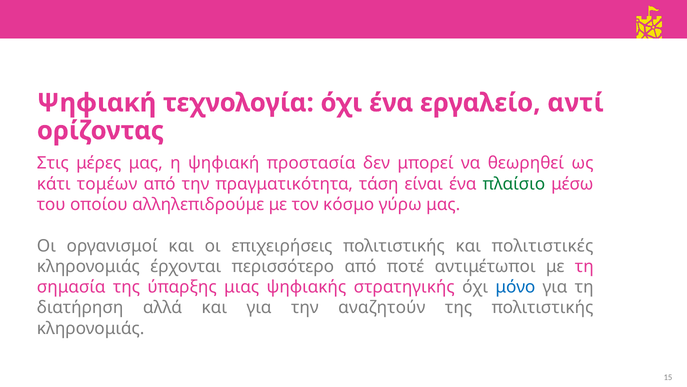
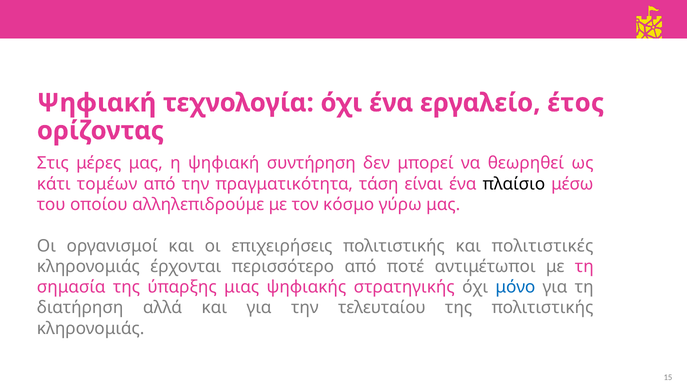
αντί: αντί -> έτος
προστασία: προστασία -> συντήρηση
πλαίσιο colour: green -> black
αναζητούν: αναζητούν -> τελευταίου
